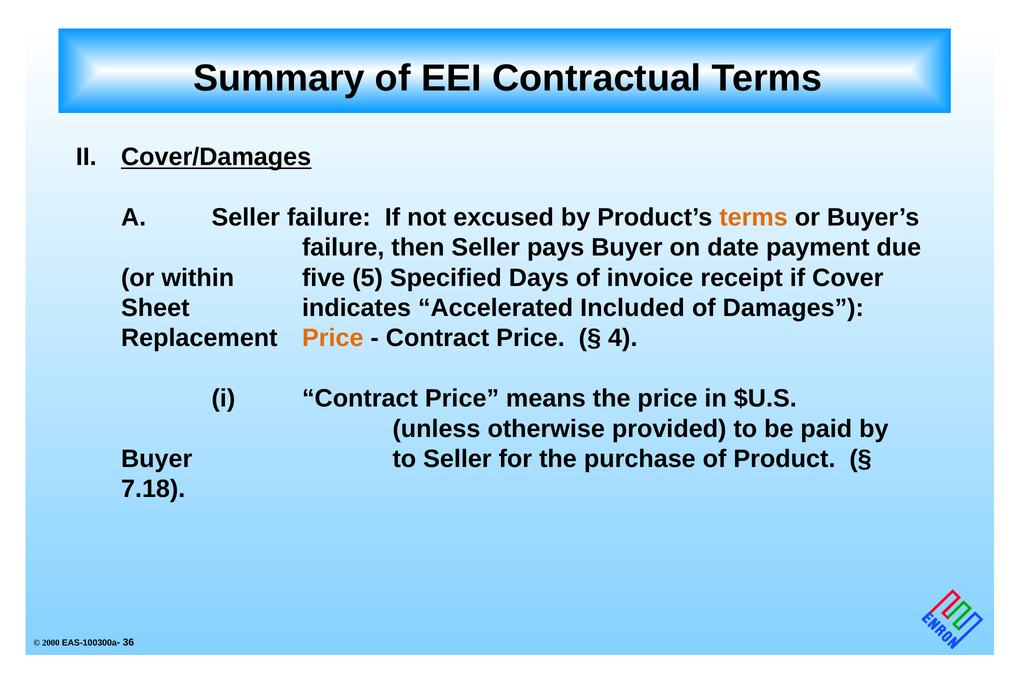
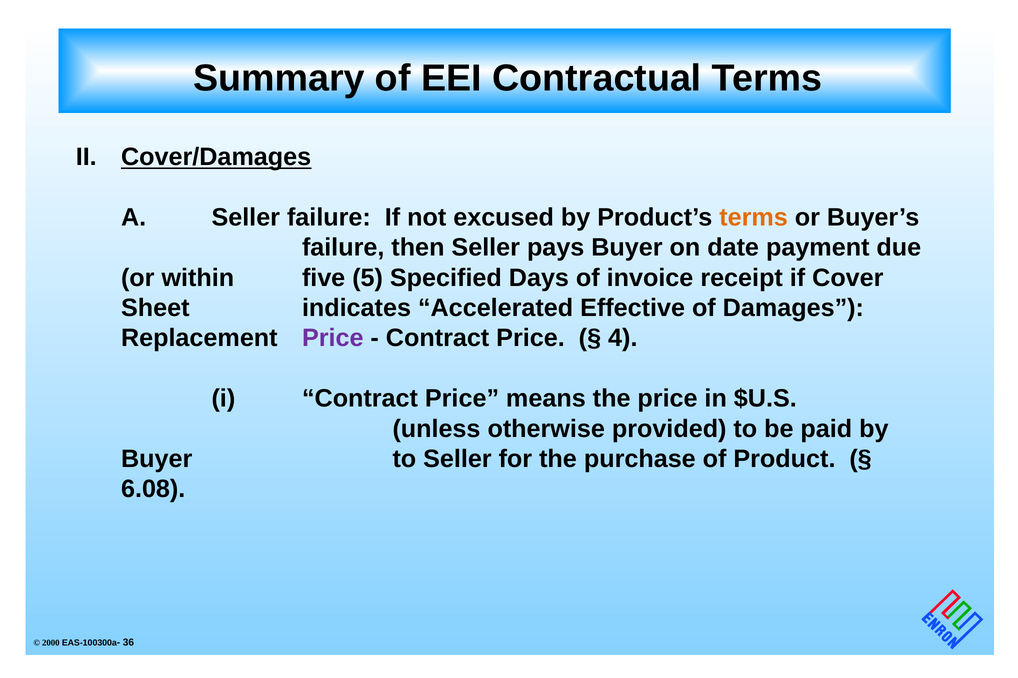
Included: Included -> Effective
Price at (333, 338) colour: orange -> purple
7.18: 7.18 -> 6.08
